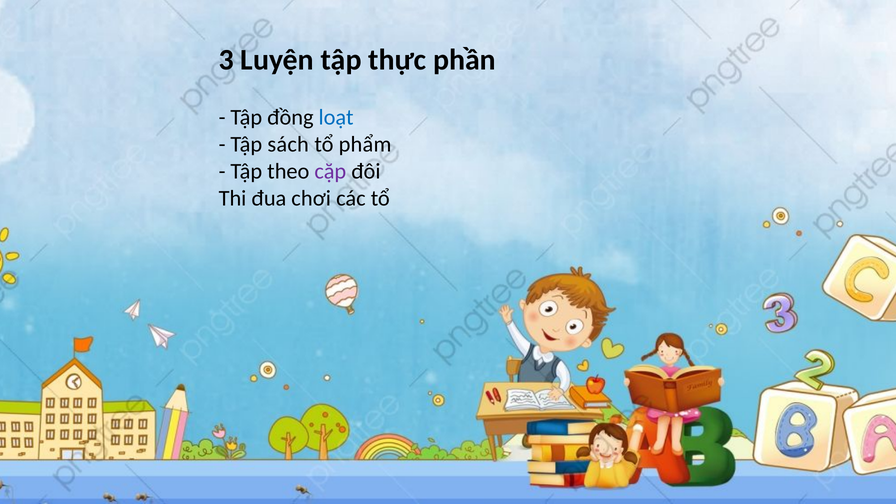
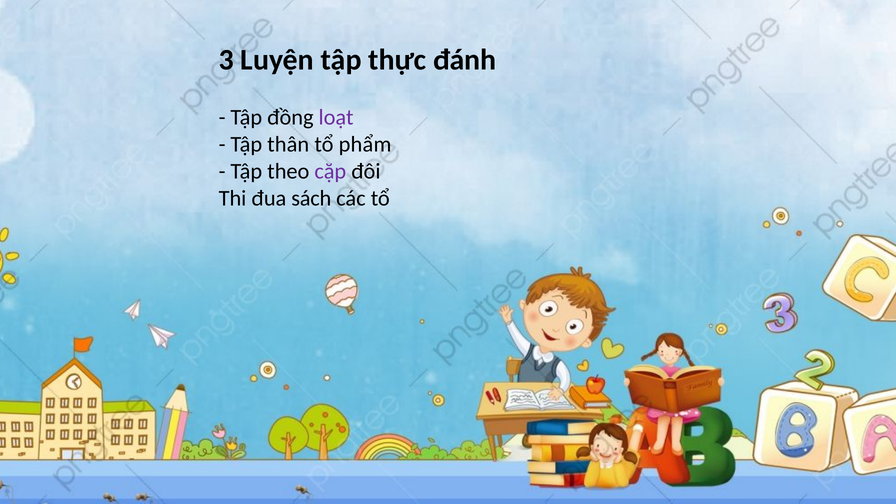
phần: phần -> đánh
loạt colour: blue -> purple
sách: sách -> thân
chơi: chơi -> sách
